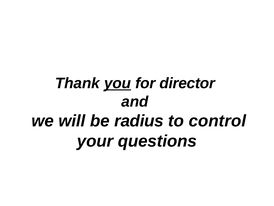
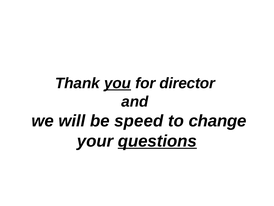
radius: radius -> speed
control: control -> change
questions underline: none -> present
